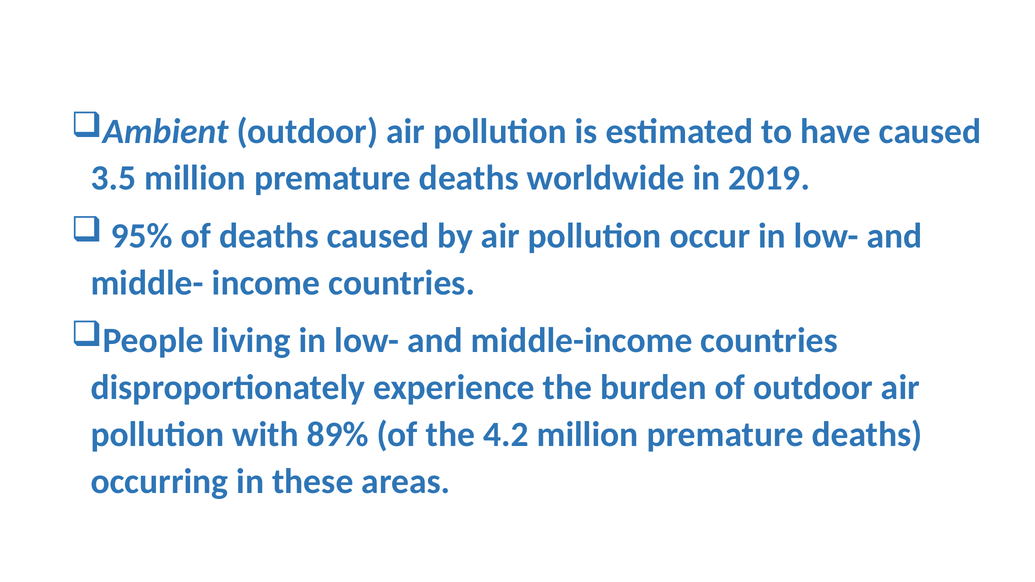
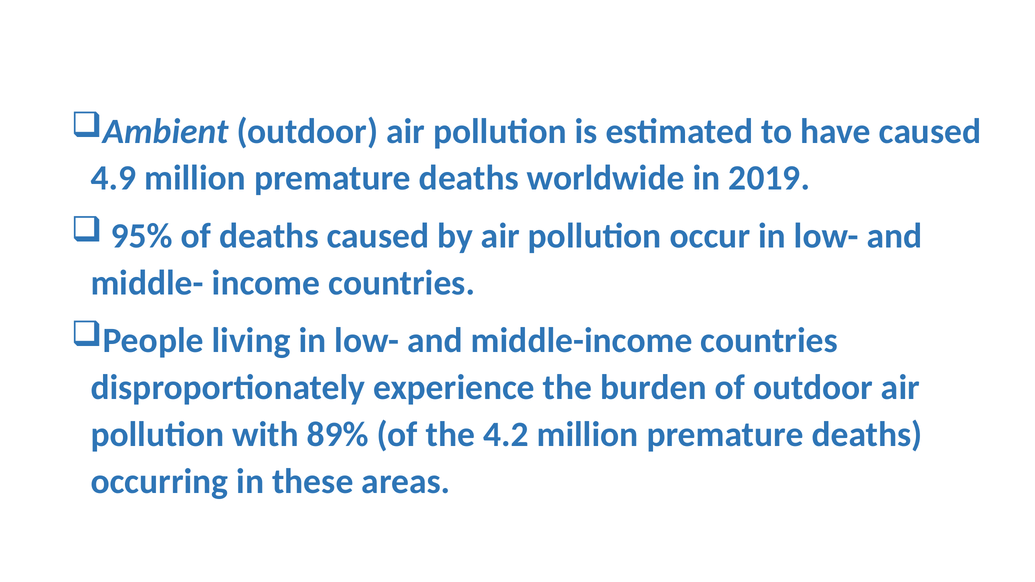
3.5: 3.5 -> 4.9
